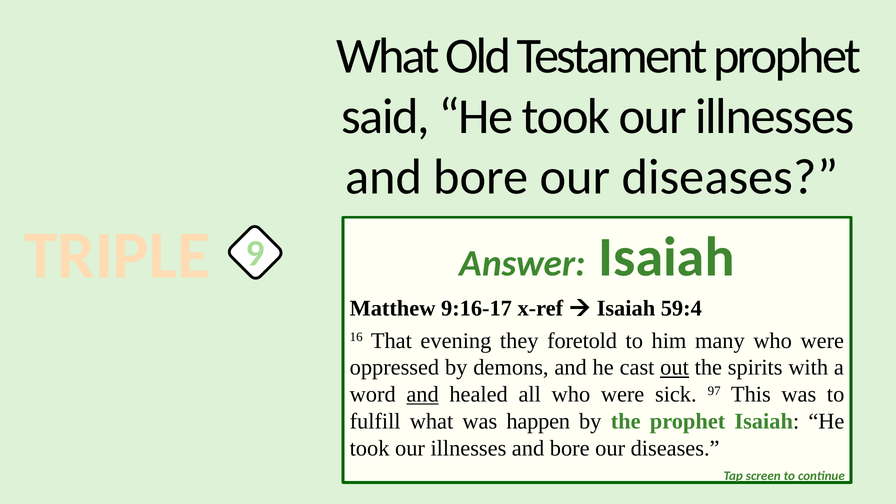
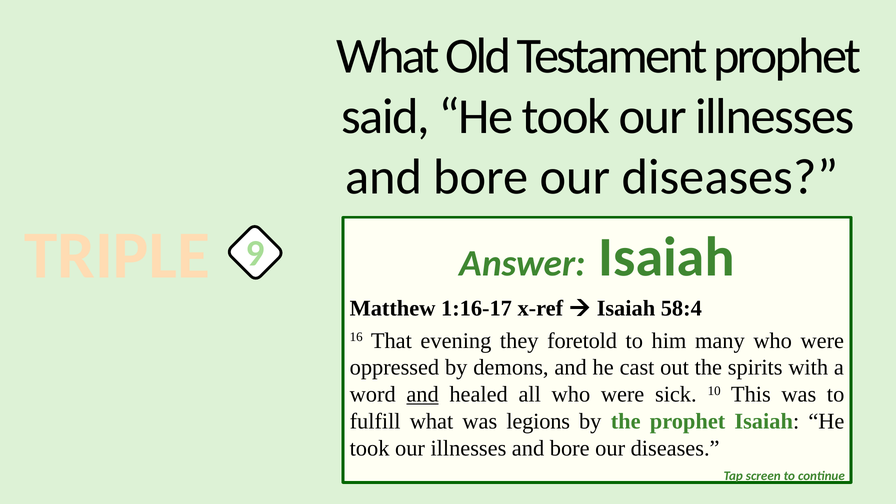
9:16-17: 9:16-17 -> 1:16-17
59:4: 59:4 -> 58:4
out underline: present -> none
97: 97 -> 10
happen: happen -> legions
